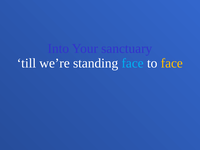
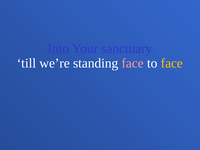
face at (133, 63) colour: light blue -> pink
